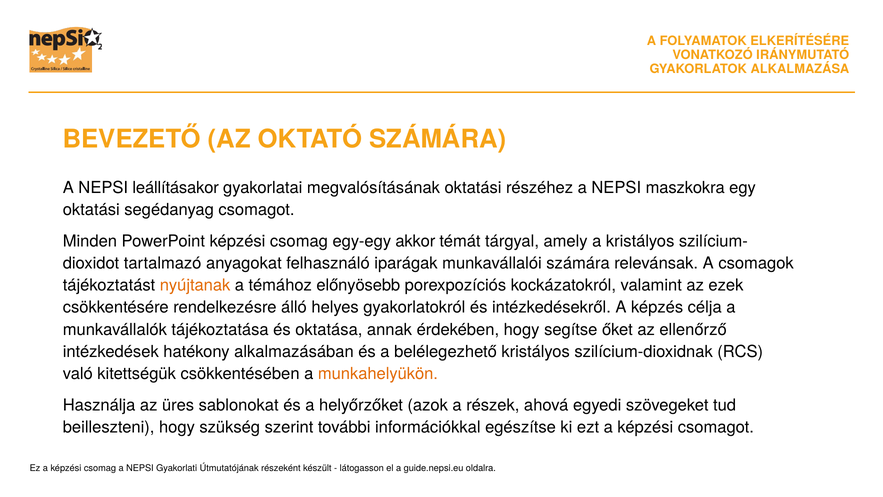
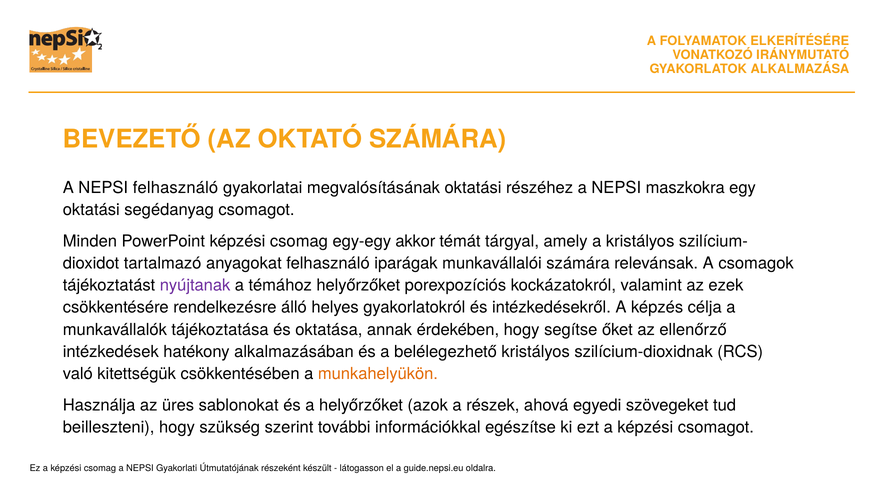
NEPSI leállításakor: leállításakor -> felhasználó
nyújtanak colour: orange -> purple
témához előnyösebb: előnyösebb -> helyőrzőket
